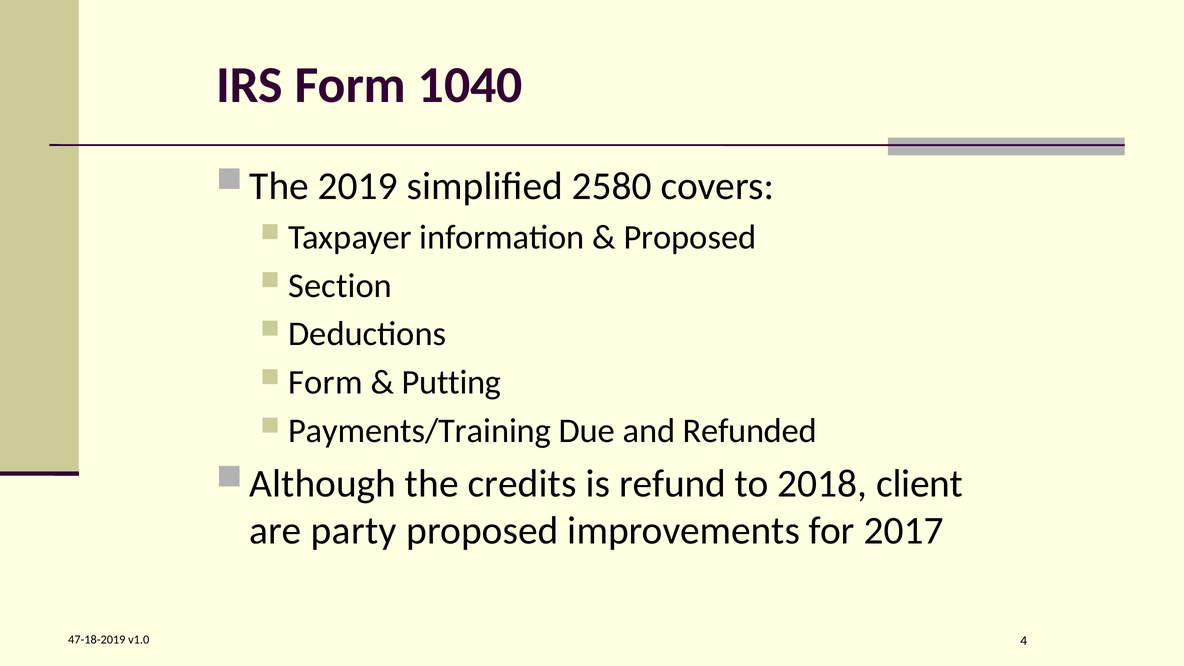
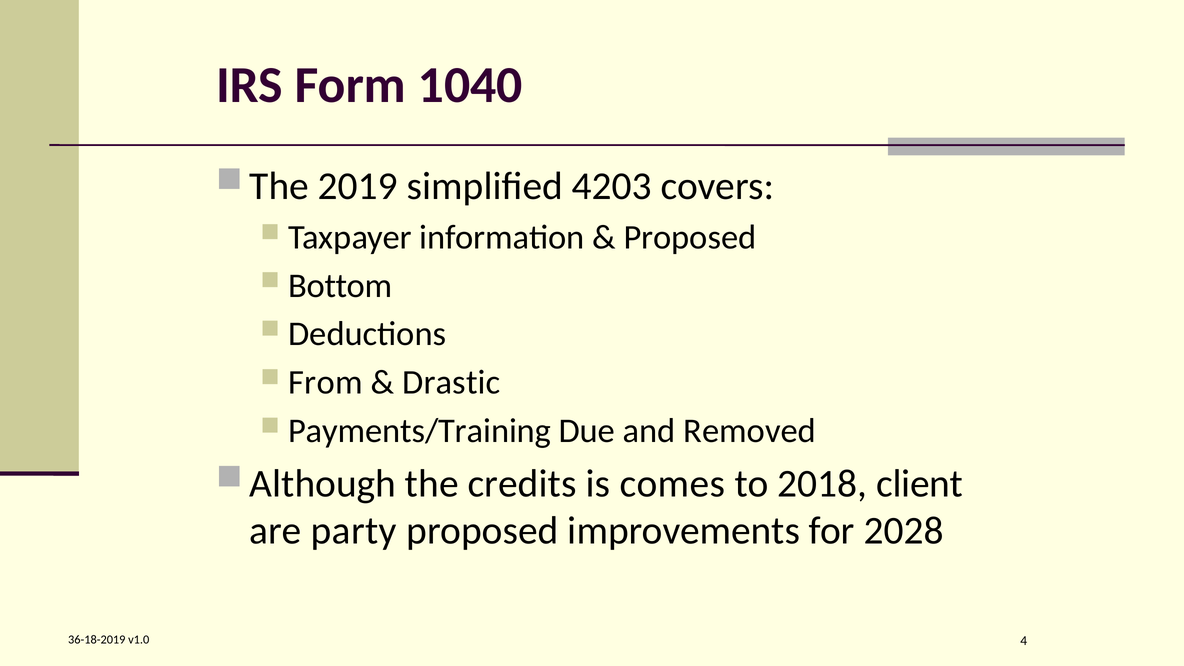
2580: 2580 -> 4203
Section: Section -> Bottom
Form at (326, 382): Form -> From
Putting: Putting -> Drastic
Refunded: Refunded -> Removed
refund: refund -> comes
2017: 2017 -> 2028
47-18-2019: 47-18-2019 -> 36-18-2019
